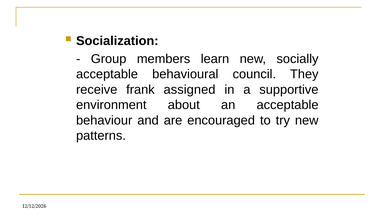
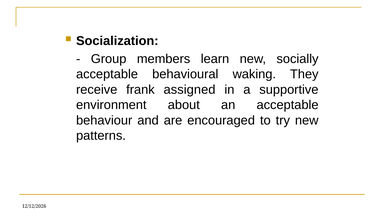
council: council -> waking
